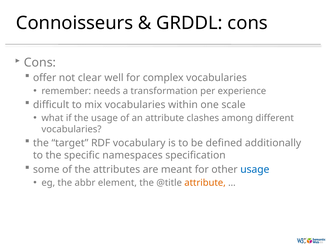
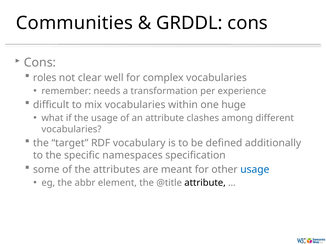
Connoisseurs: Connoisseurs -> Communities
offer: offer -> roles
scale: scale -> huge
attribute at (205, 183) colour: orange -> black
